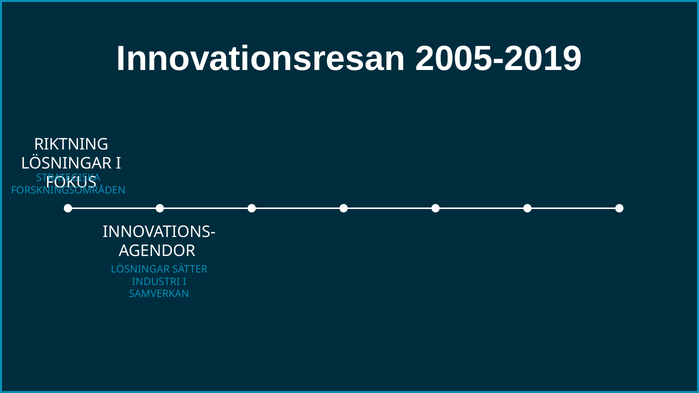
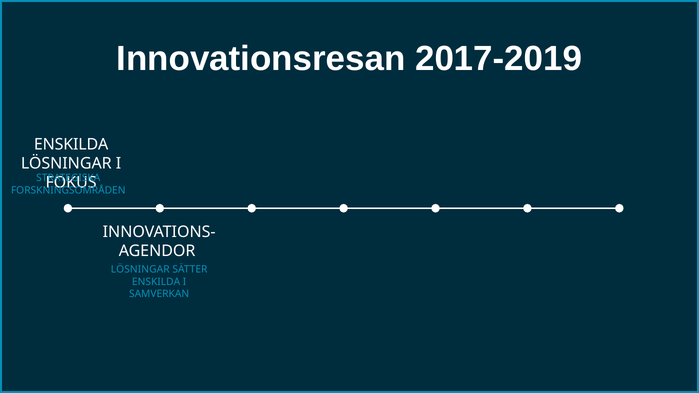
2005-2019: 2005-2019 -> 2017-2019
RIKTNING at (71, 144): RIKTNING -> ENSKILDA
INDUSTRI at (156, 282): INDUSTRI -> ENSKILDA
